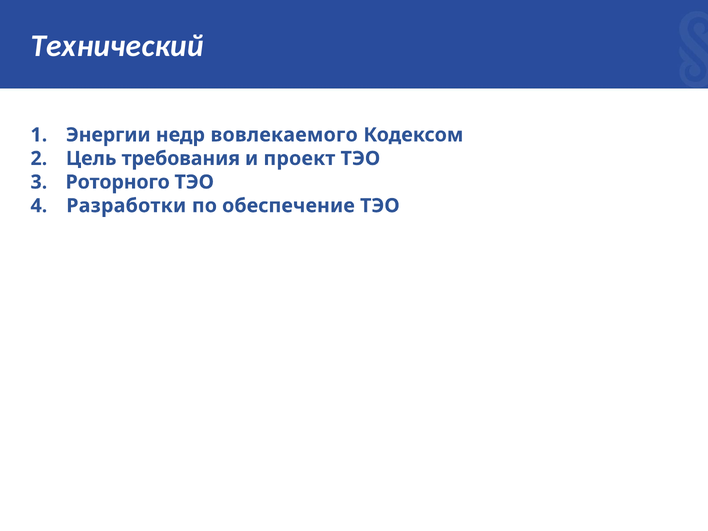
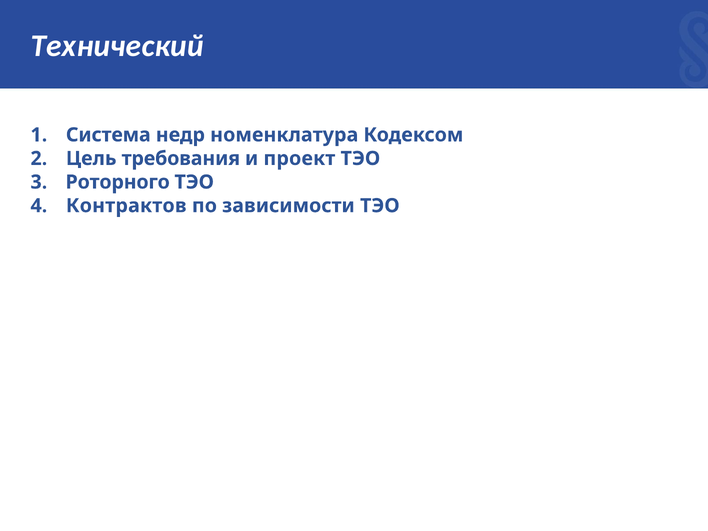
Энергии: Энергии -> Система
вовлекаемого: вовлекаемого -> номенклатура
Разработки: Разработки -> Контрактов
обеспечение: обеспечение -> зависимости
